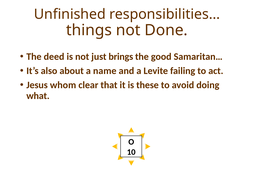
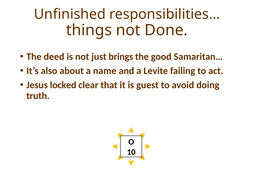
whom: whom -> locked
these: these -> guest
what: what -> truth
